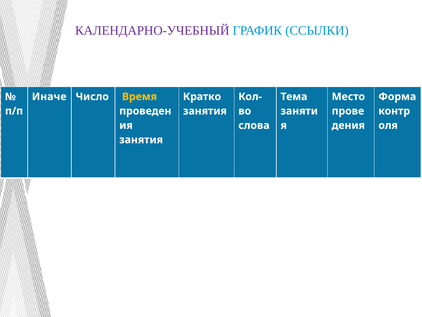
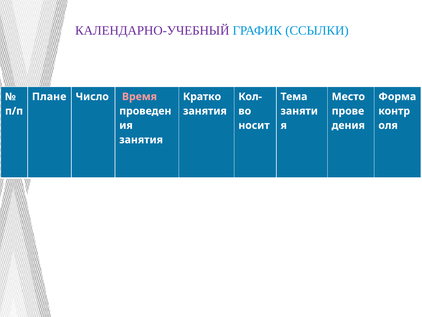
Иначе: Иначе -> Плане
Время colour: yellow -> pink
слова: слова -> носит
